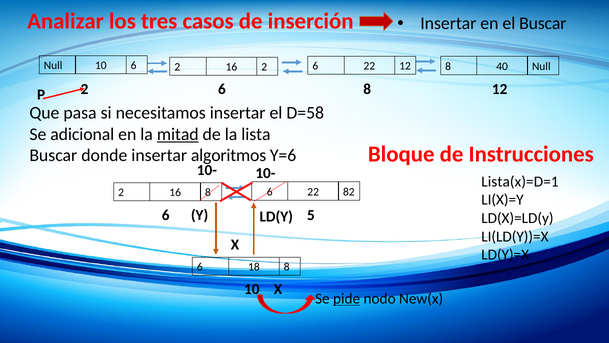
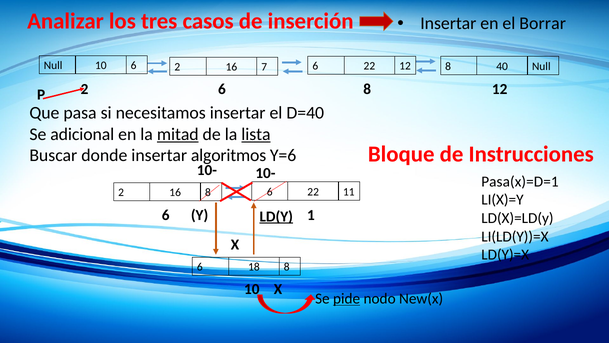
el Buscar: Buscar -> Borrar
16 2: 2 -> 7
D=58: D=58 -> D=40
lista underline: none -> present
Lista(x)=D=1: Lista(x)=D=1 -> Pasa(x)=D=1
82: 82 -> 11
5: 5 -> 1
LD(Y underline: none -> present
